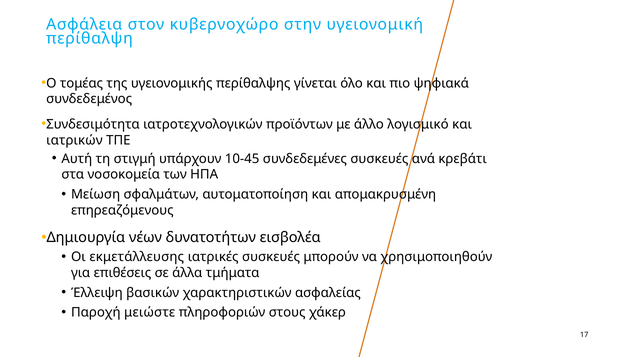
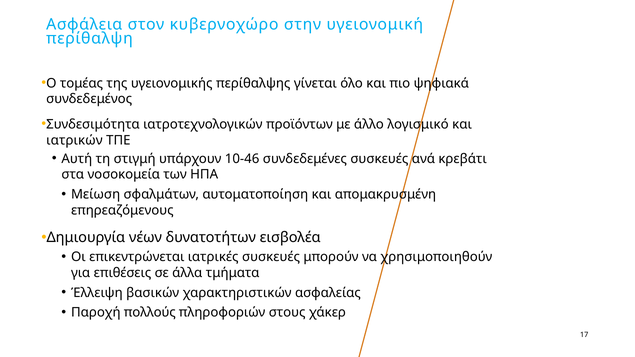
10-45: 10-45 -> 10-46
εκμετάλλευσης: εκμετάλλευσης -> επικεντρώνεται
μειώστε: μειώστε -> πολλούς
